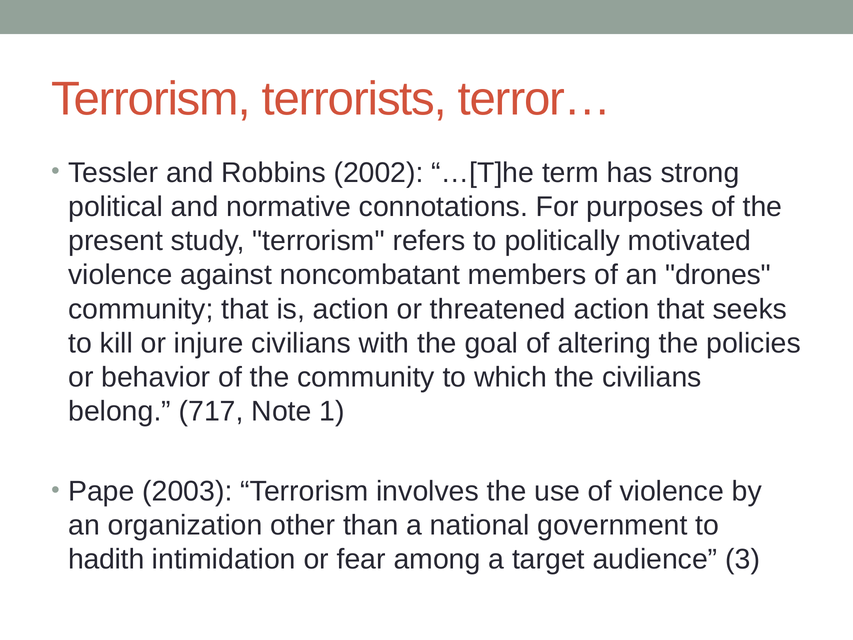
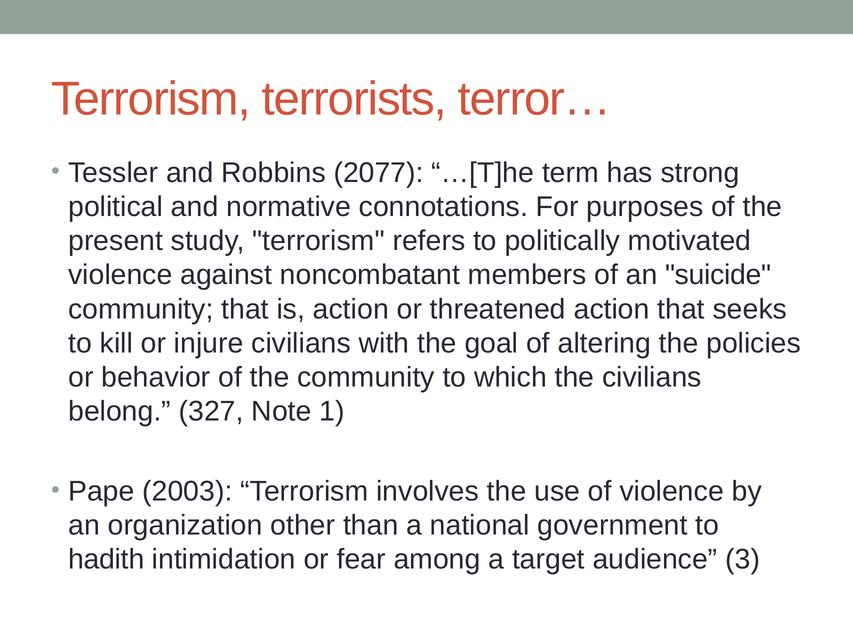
2002: 2002 -> 2077
drones: drones -> suicide
717: 717 -> 327
